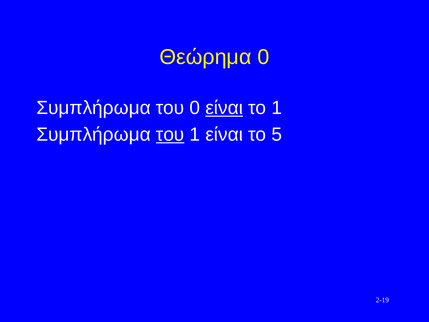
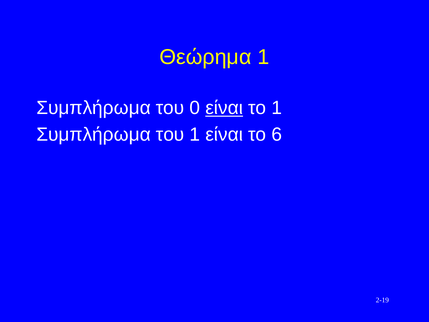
Θεώρημα 0: 0 -> 1
του at (170, 135) underline: present -> none
5: 5 -> 6
